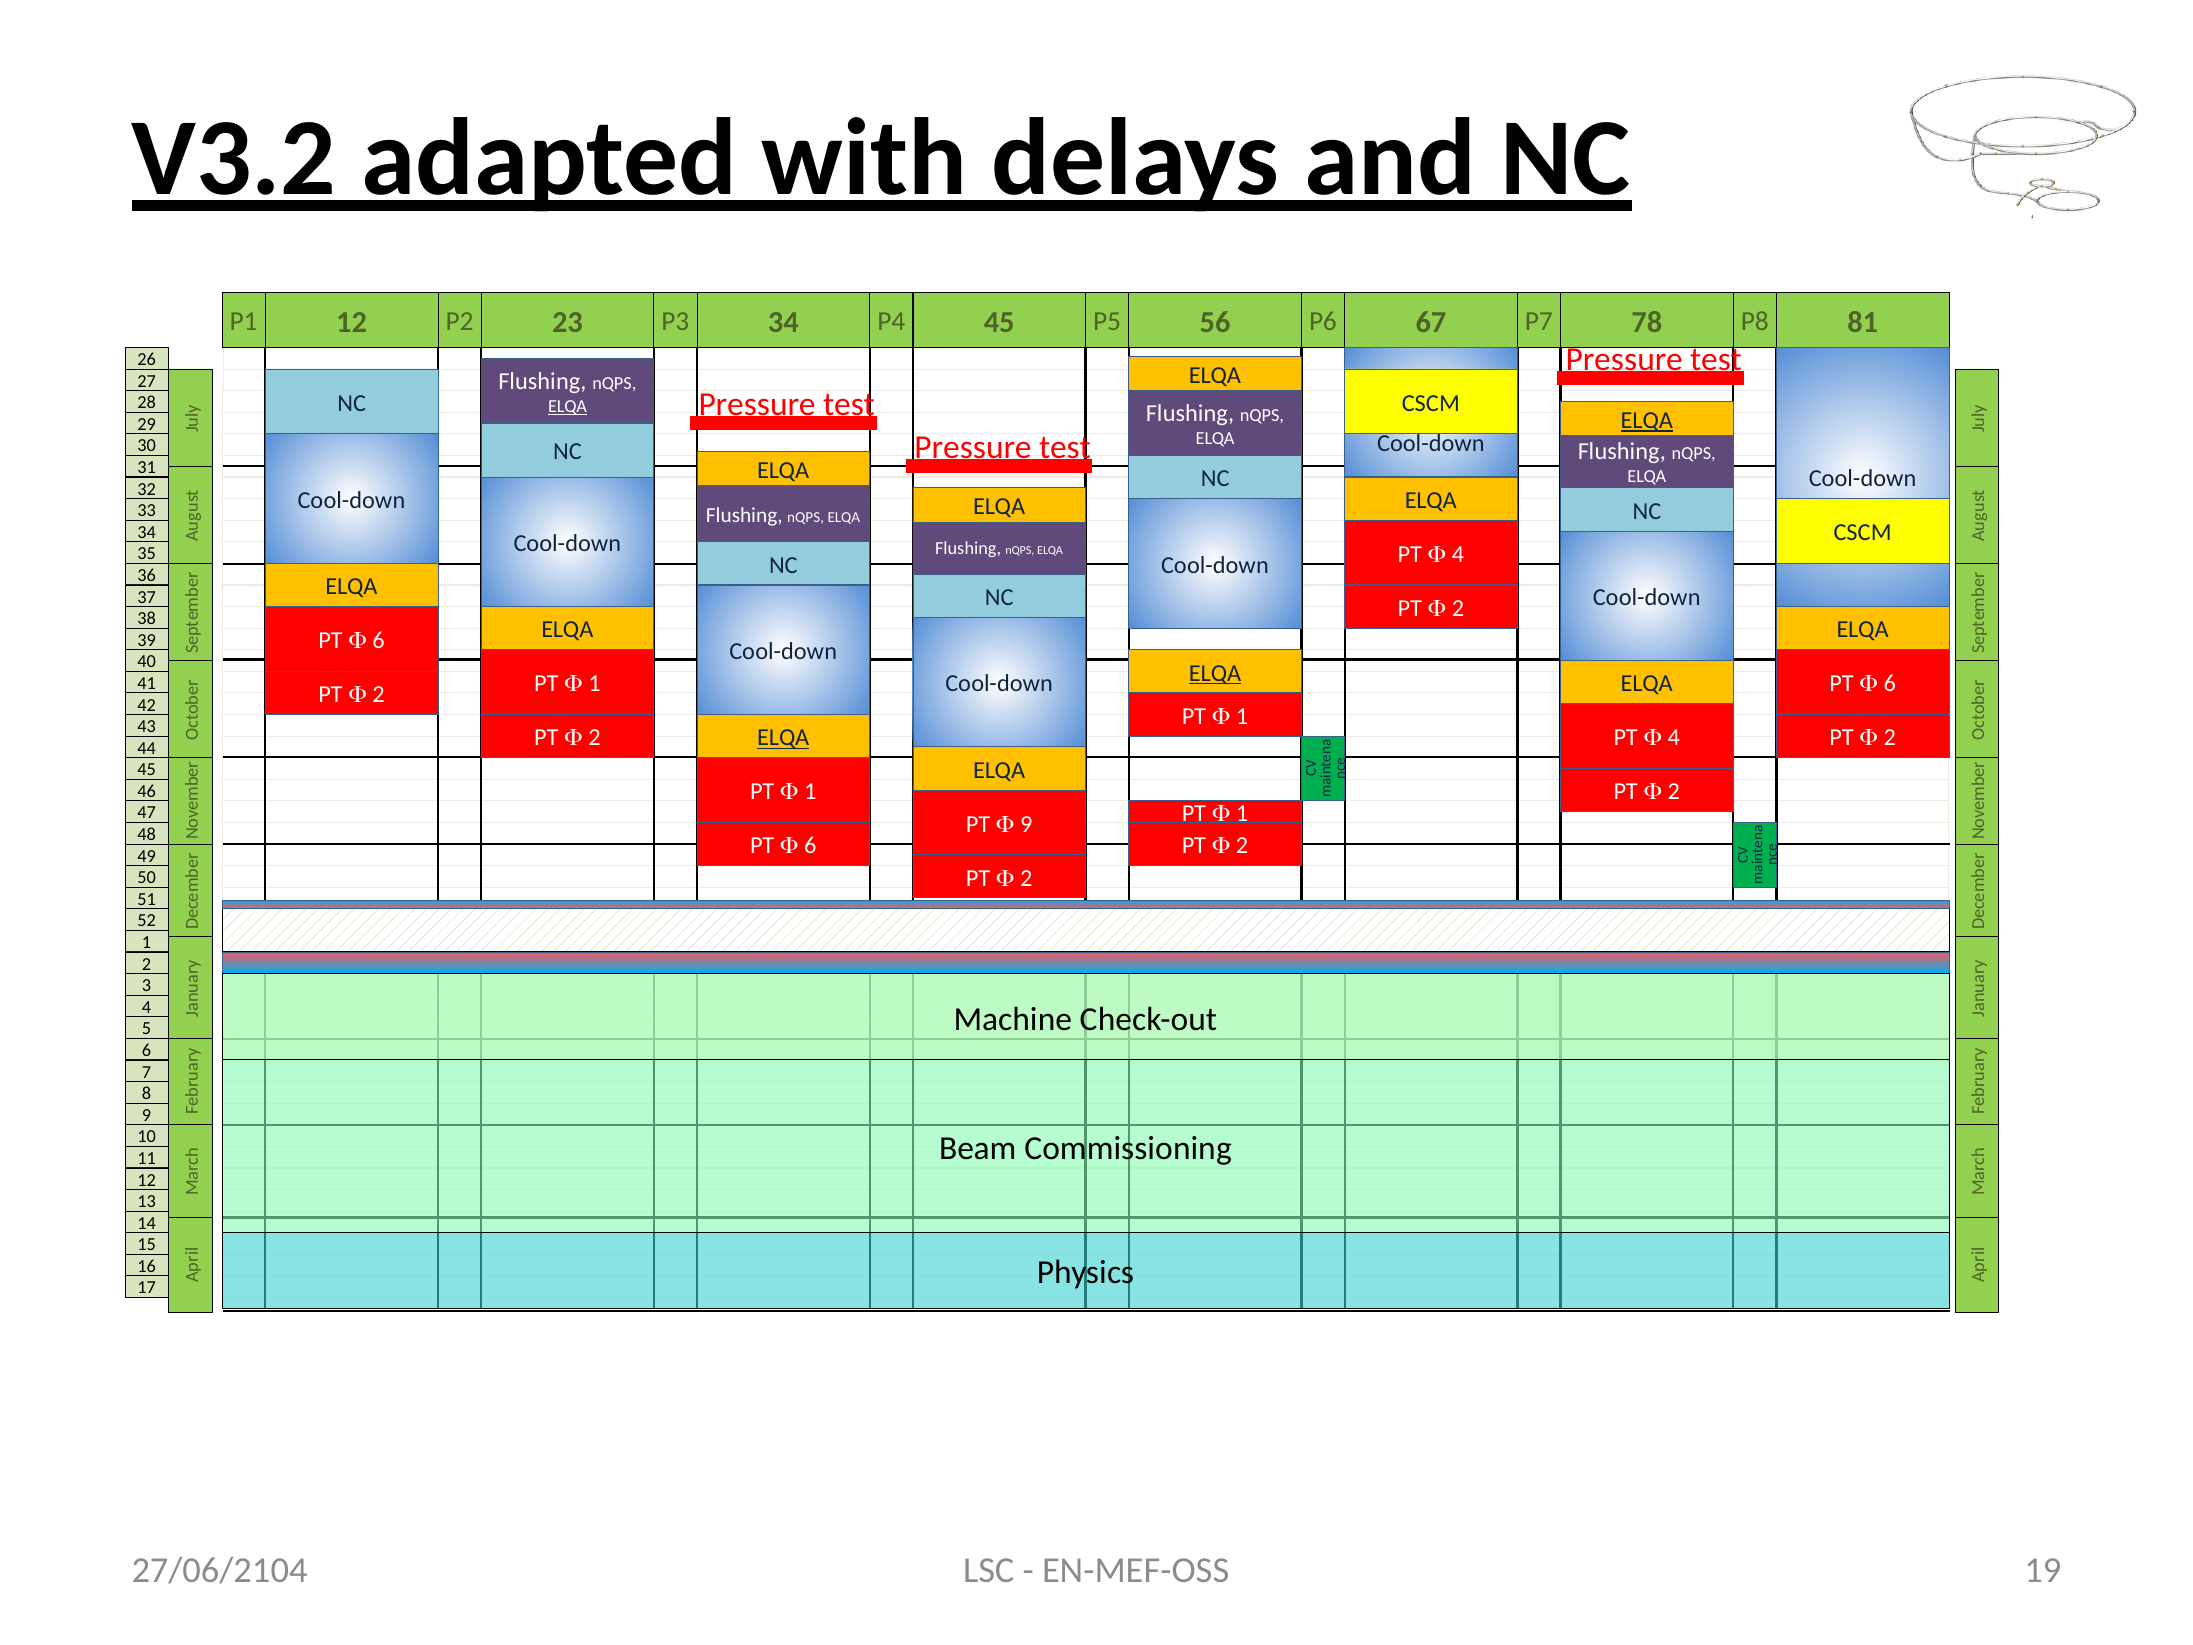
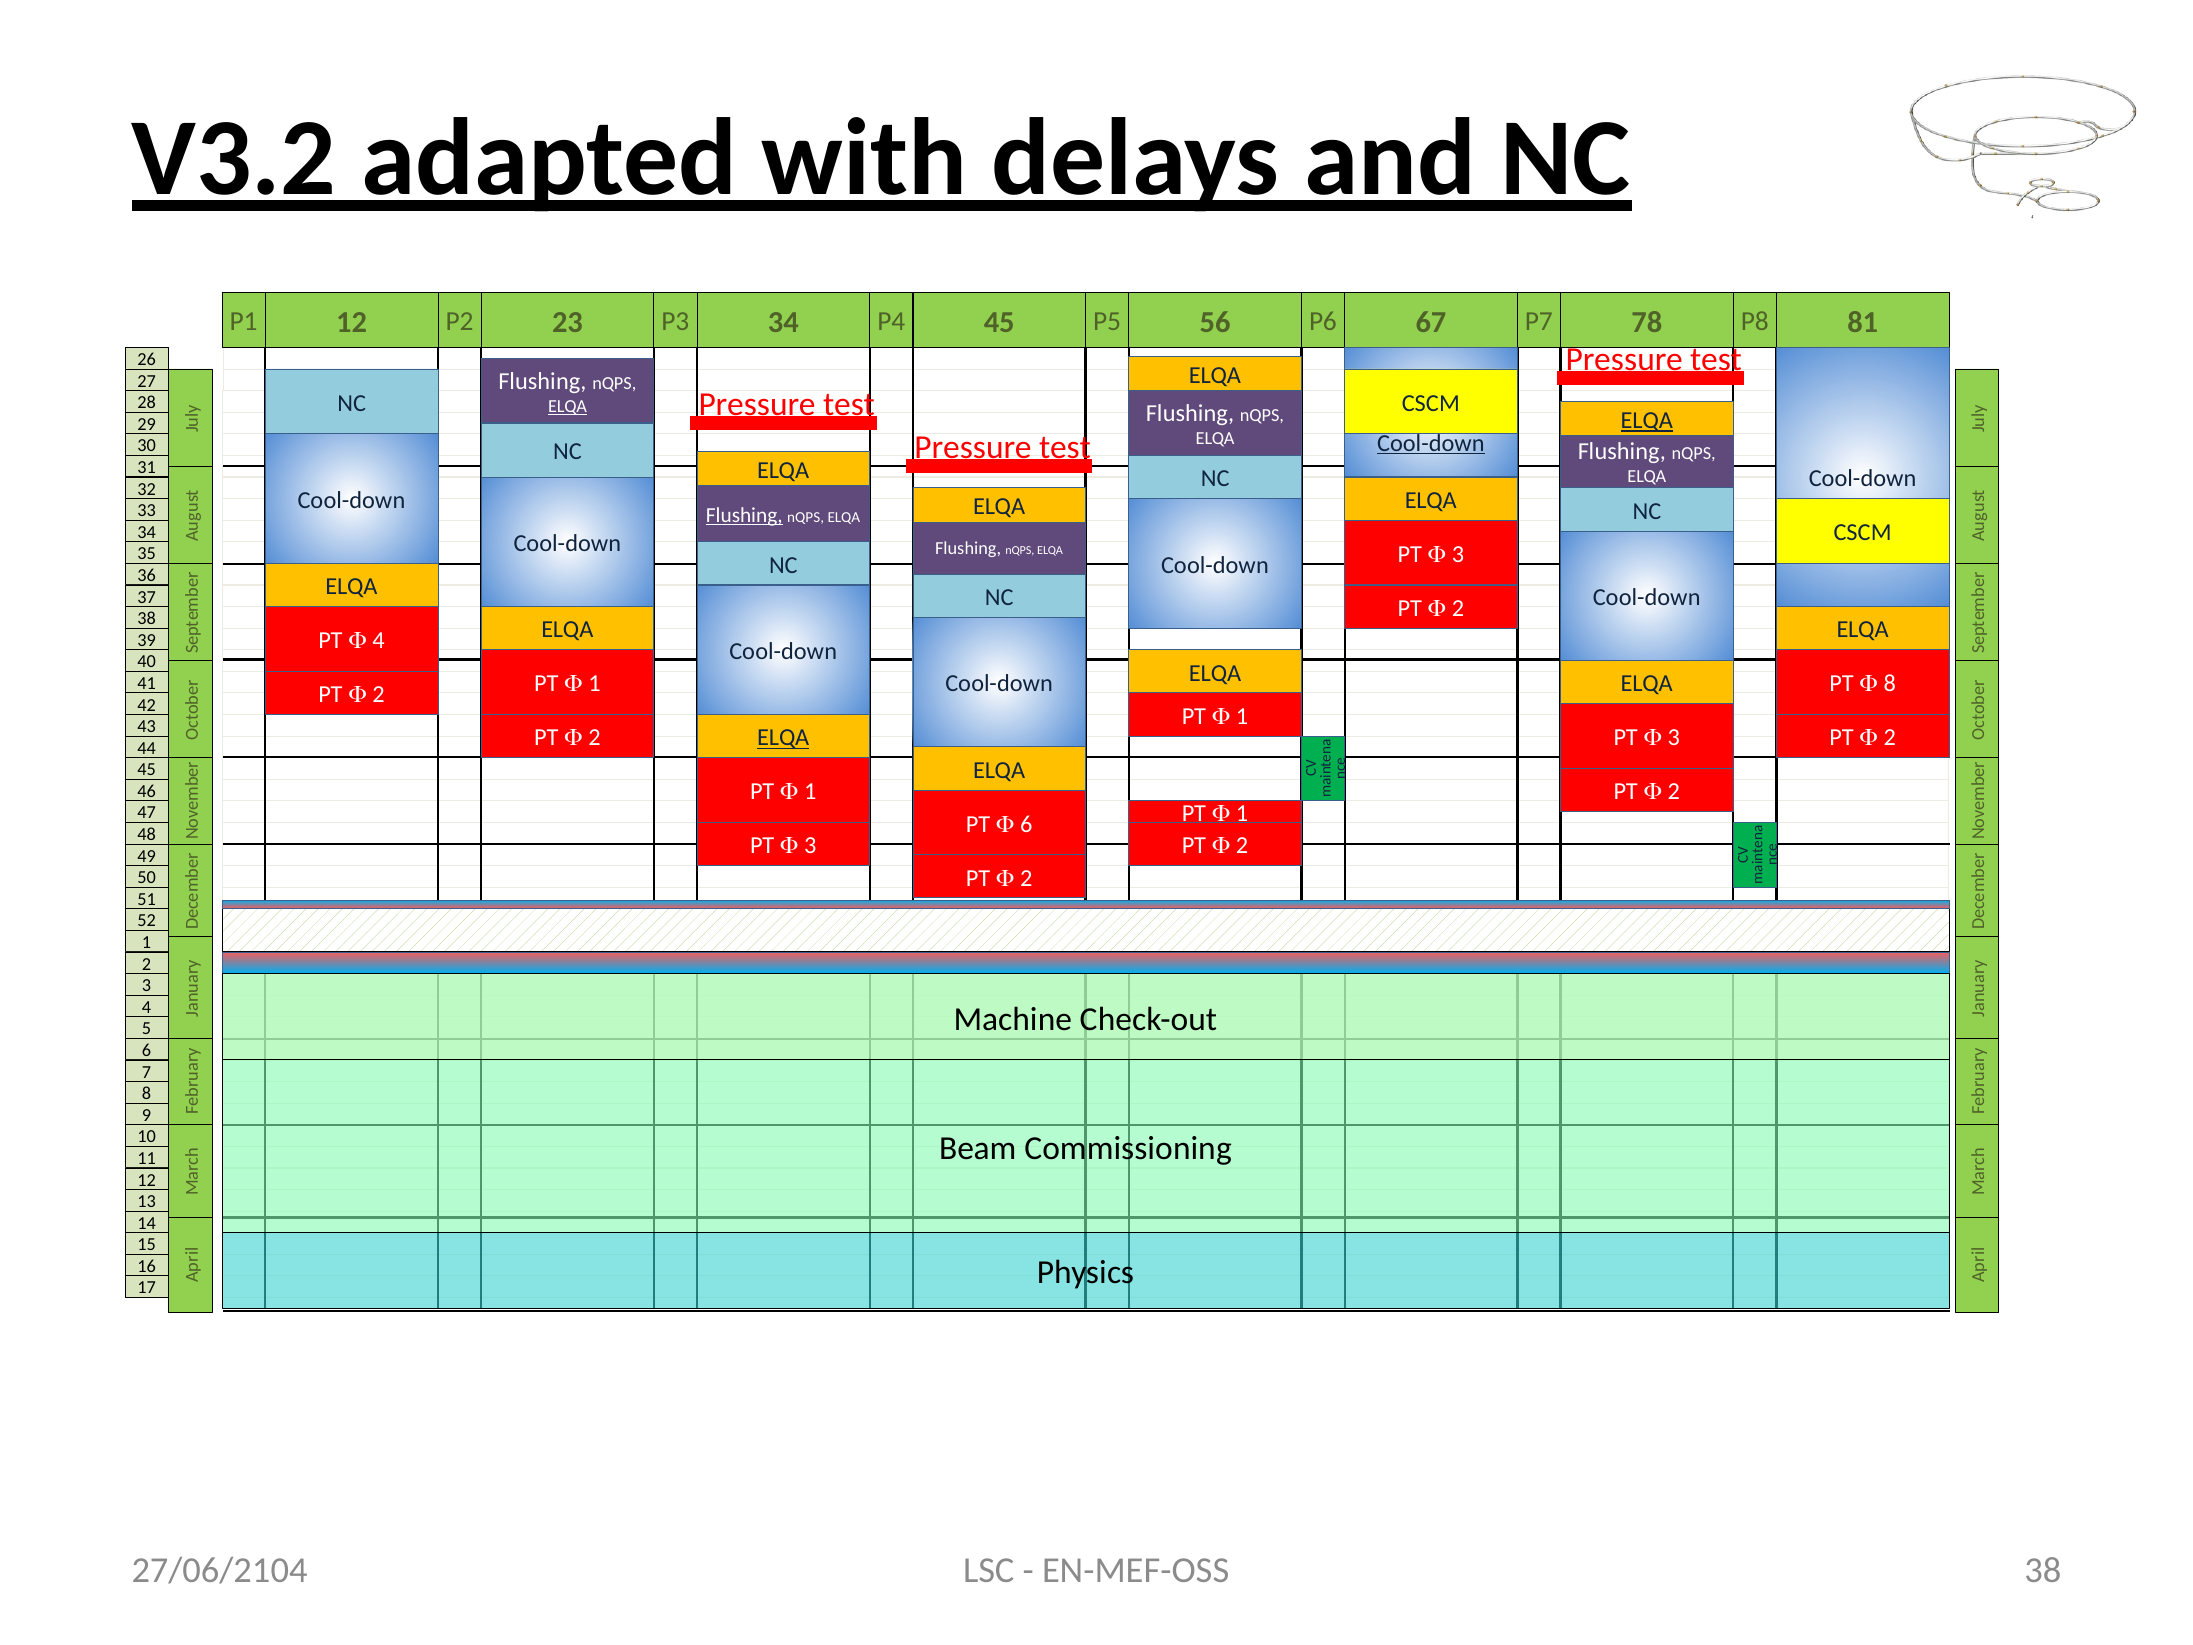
Cool-down at (1431, 443) underline: none -> present
Flushing at (744, 515) underline: none -> present
4 at (1458, 554): 4 -> 3
6 at (379, 641): 6 -> 4
ELQA at (1215, 673) underline: present -> none
6 at (1890, 684): 6 -> 8
4 at (1674, 738): 4 -> 3
9 at (1026, 824): 9 -> 6
6 at (810, 846): 6 -> 3
EN-MEF-OSS 19: 19 -> 38
